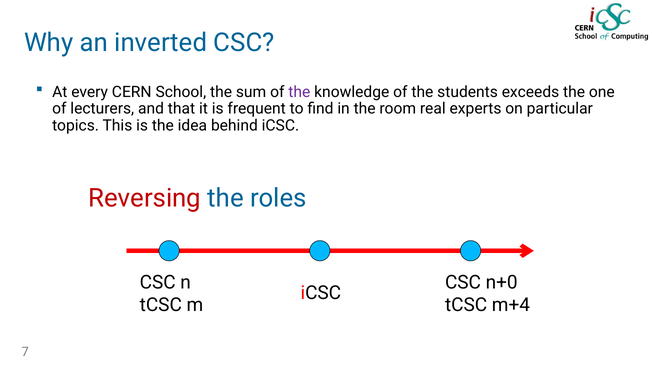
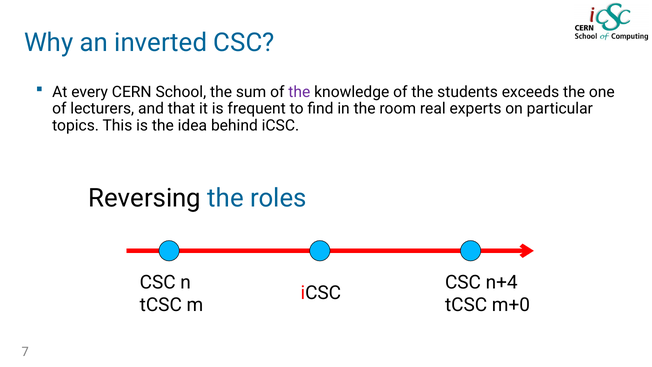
Reversing colour: red -> black
n+0: n+0 -> n+4
m+4: m+4 -> m+0
